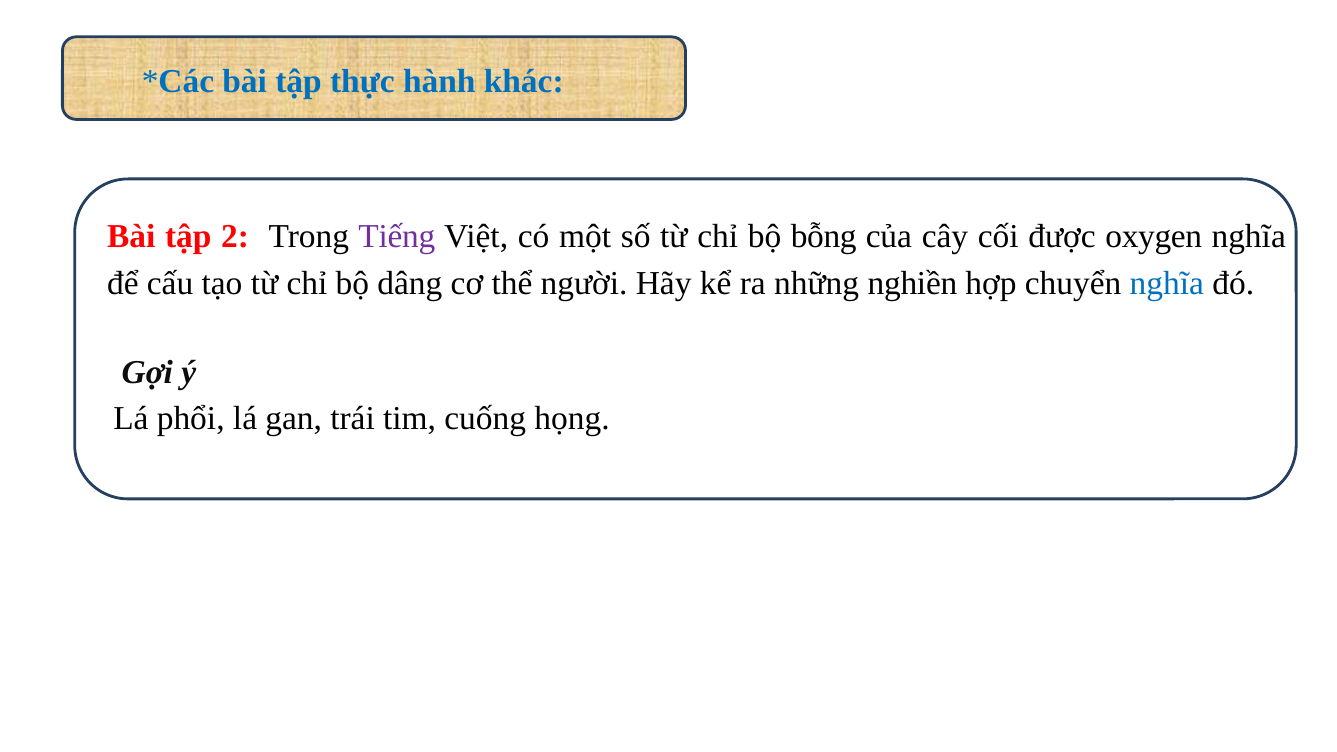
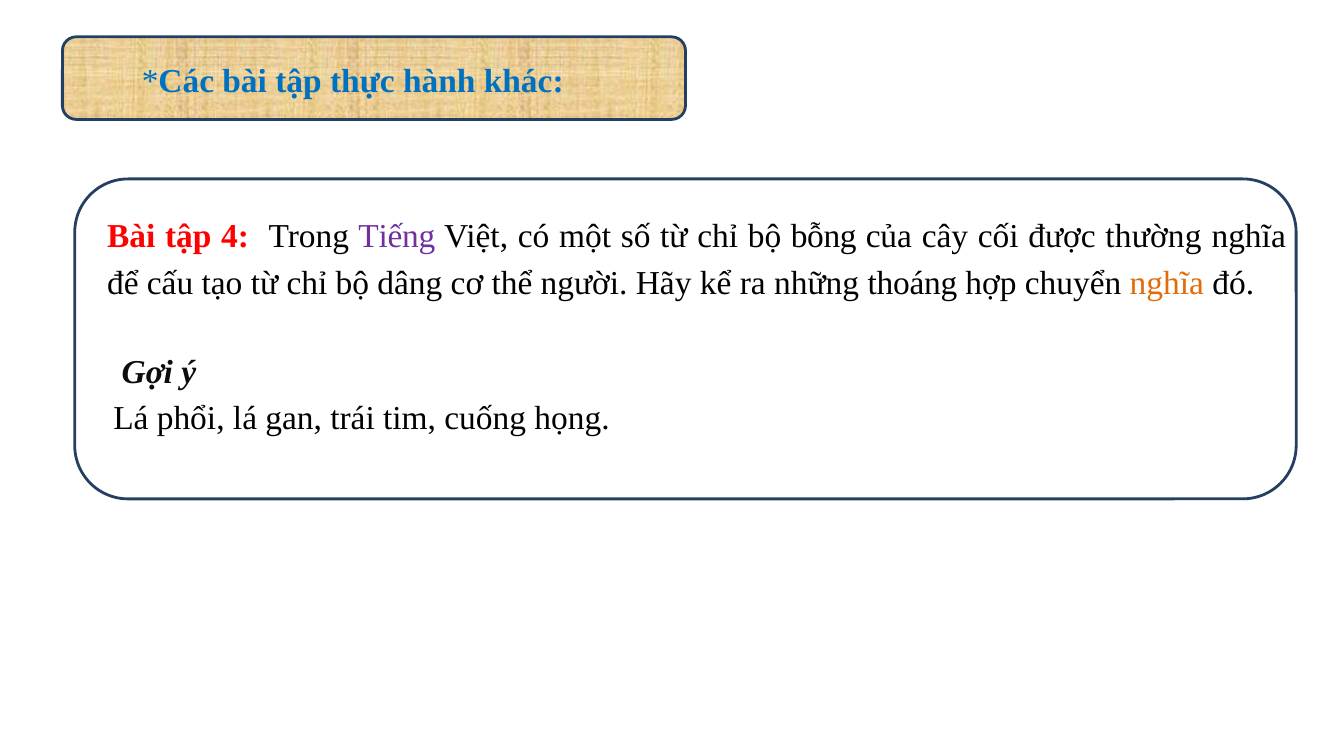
2: 2 -> 4
oxygen: oxygen -> thường
nghiền: nghiền -> thoáng
nghĩa at (1167, 283) colour: blue -> orange
